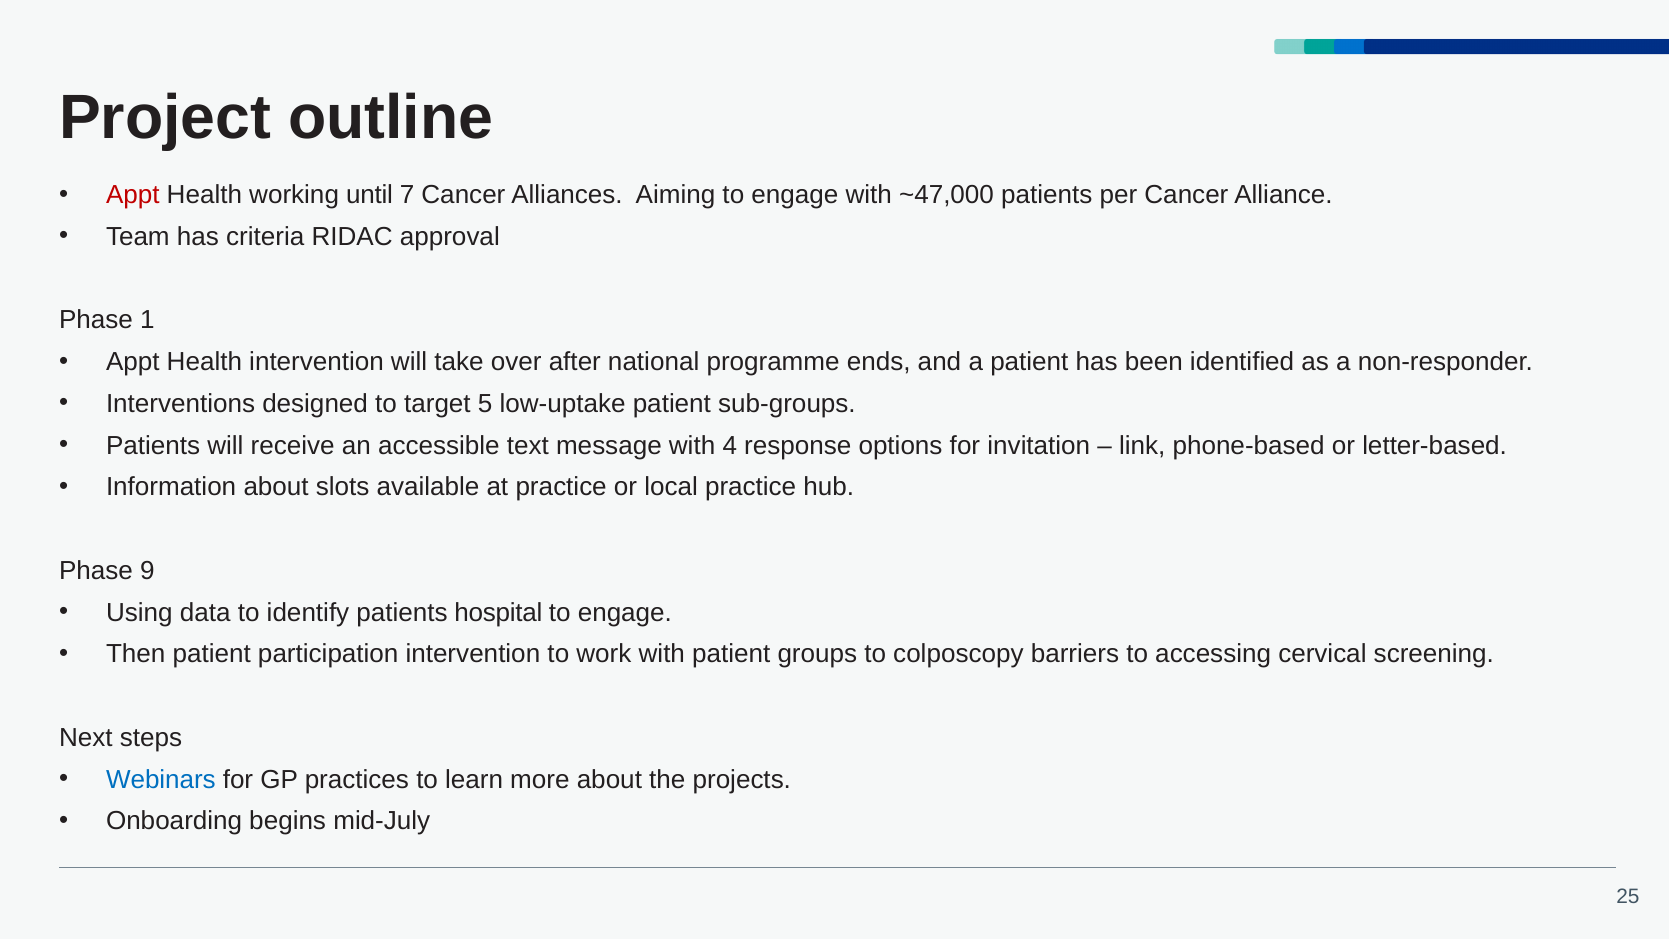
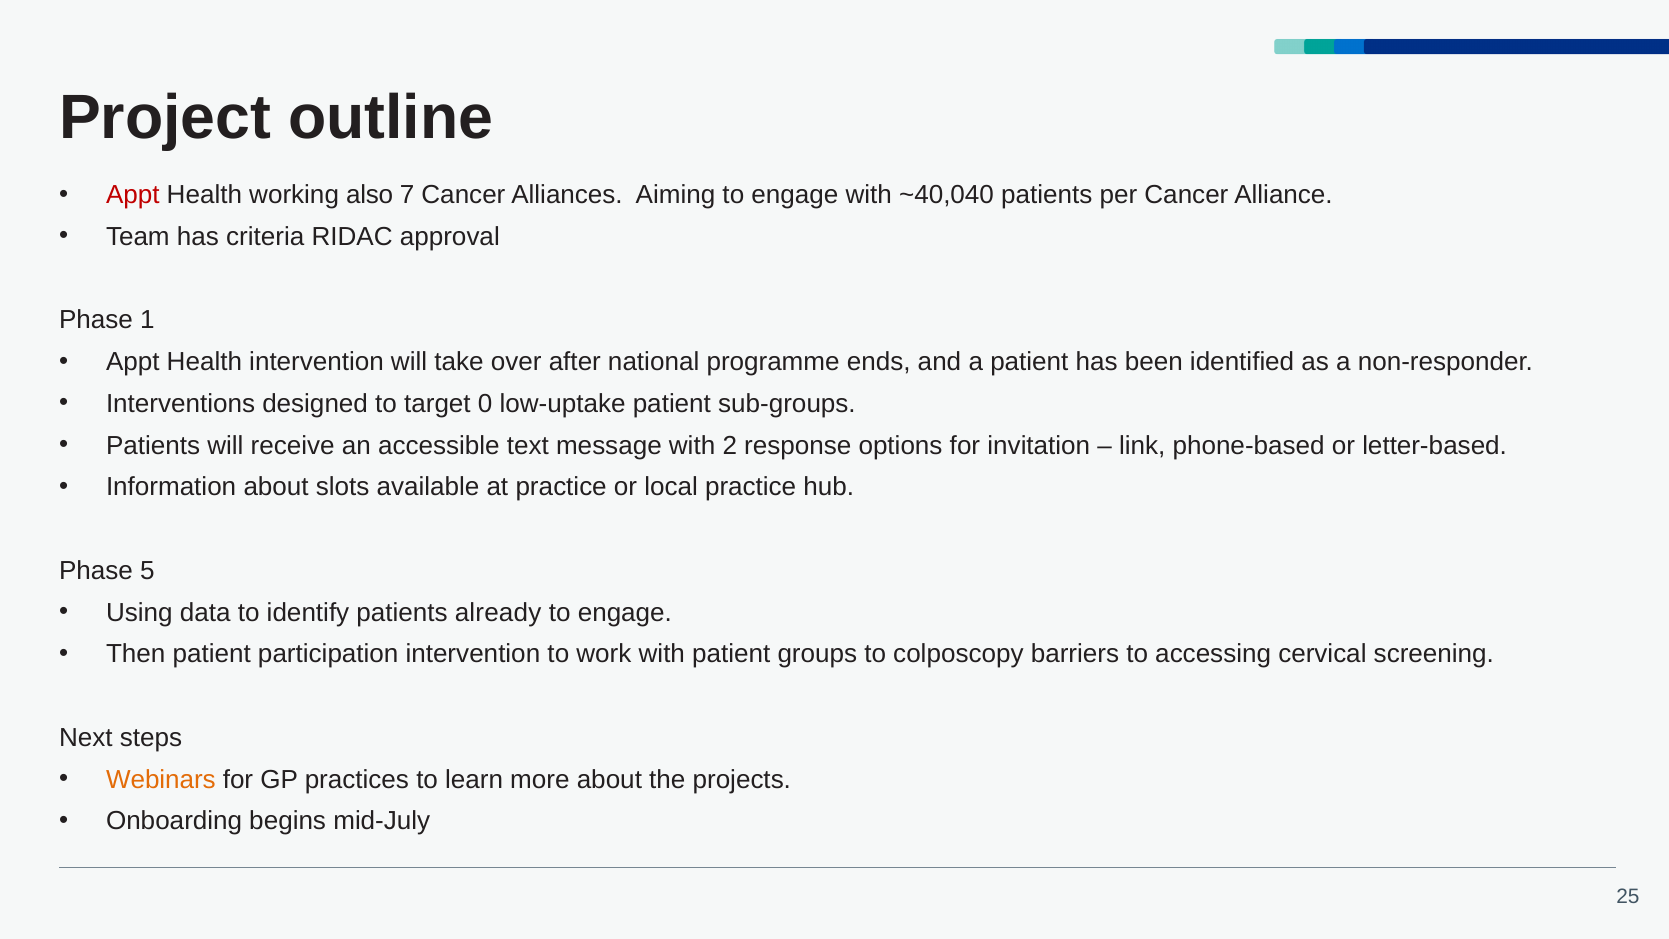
until: until -> also
~47,000: ~47,000 -> ~40,040
5: 5 -> 0
4: 4 -> 2
9: 9 -> 5
hospital: hospital -> already
Webinars colour: blue -> orange
